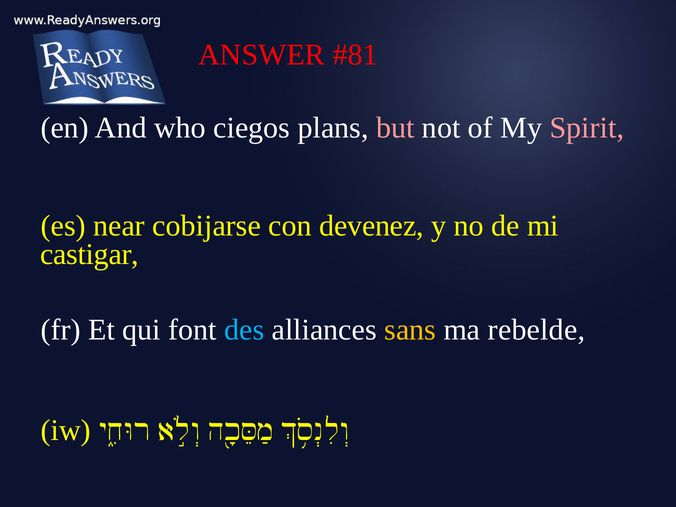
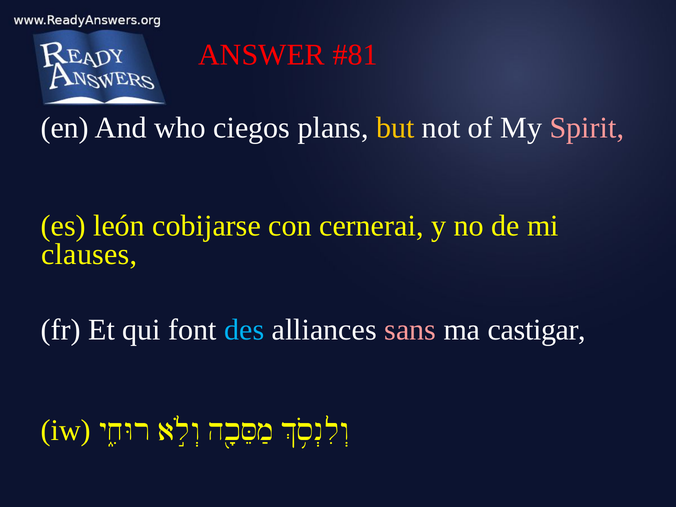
but colour: pink -> yellow
near: near -> león
devenez: devenez -> cernerai
castigar: castigar -> clauses
sans colour: yellow -> pink
rebelde: rebelde -> castigar
